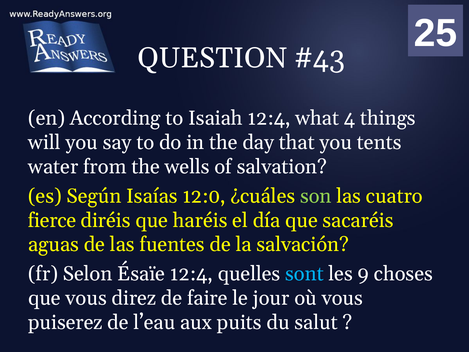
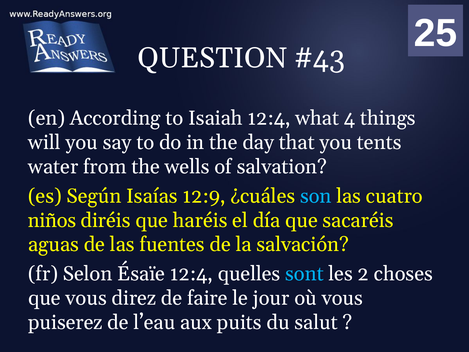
12:0: 12:0 -> 12:9
son colour: light green -> light blue
fierce: fierce -> niños
9: 9 -> 2
